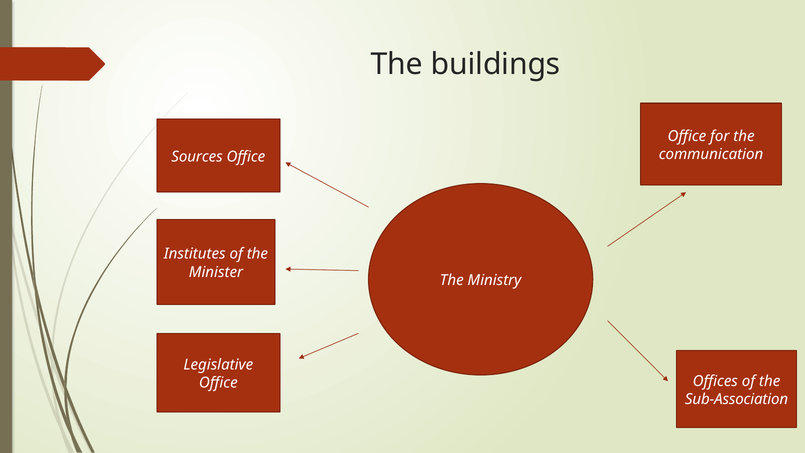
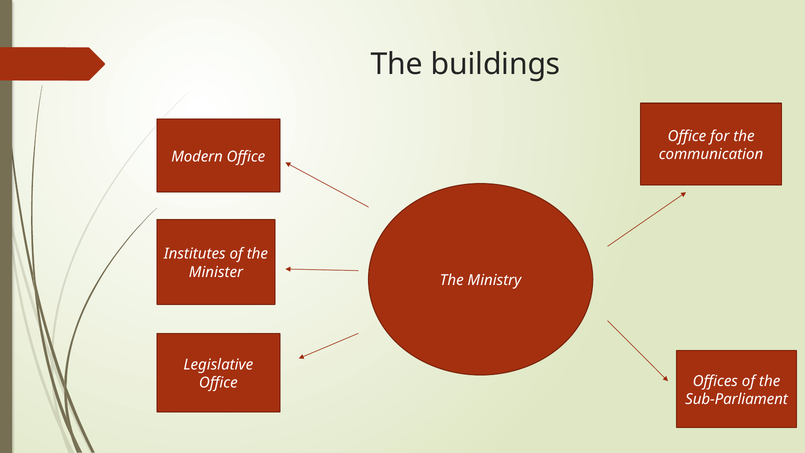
Sources: Sources -> Modern
Sub-Association: Sub-Association -> Sub-Parliament
